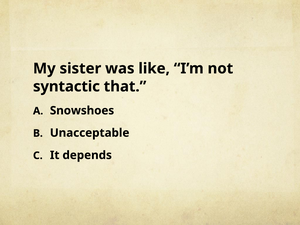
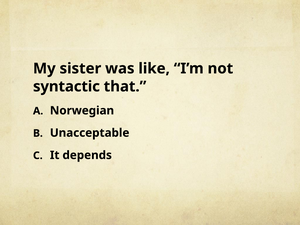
Snowshoes: Snowshoes -> Norwegian
